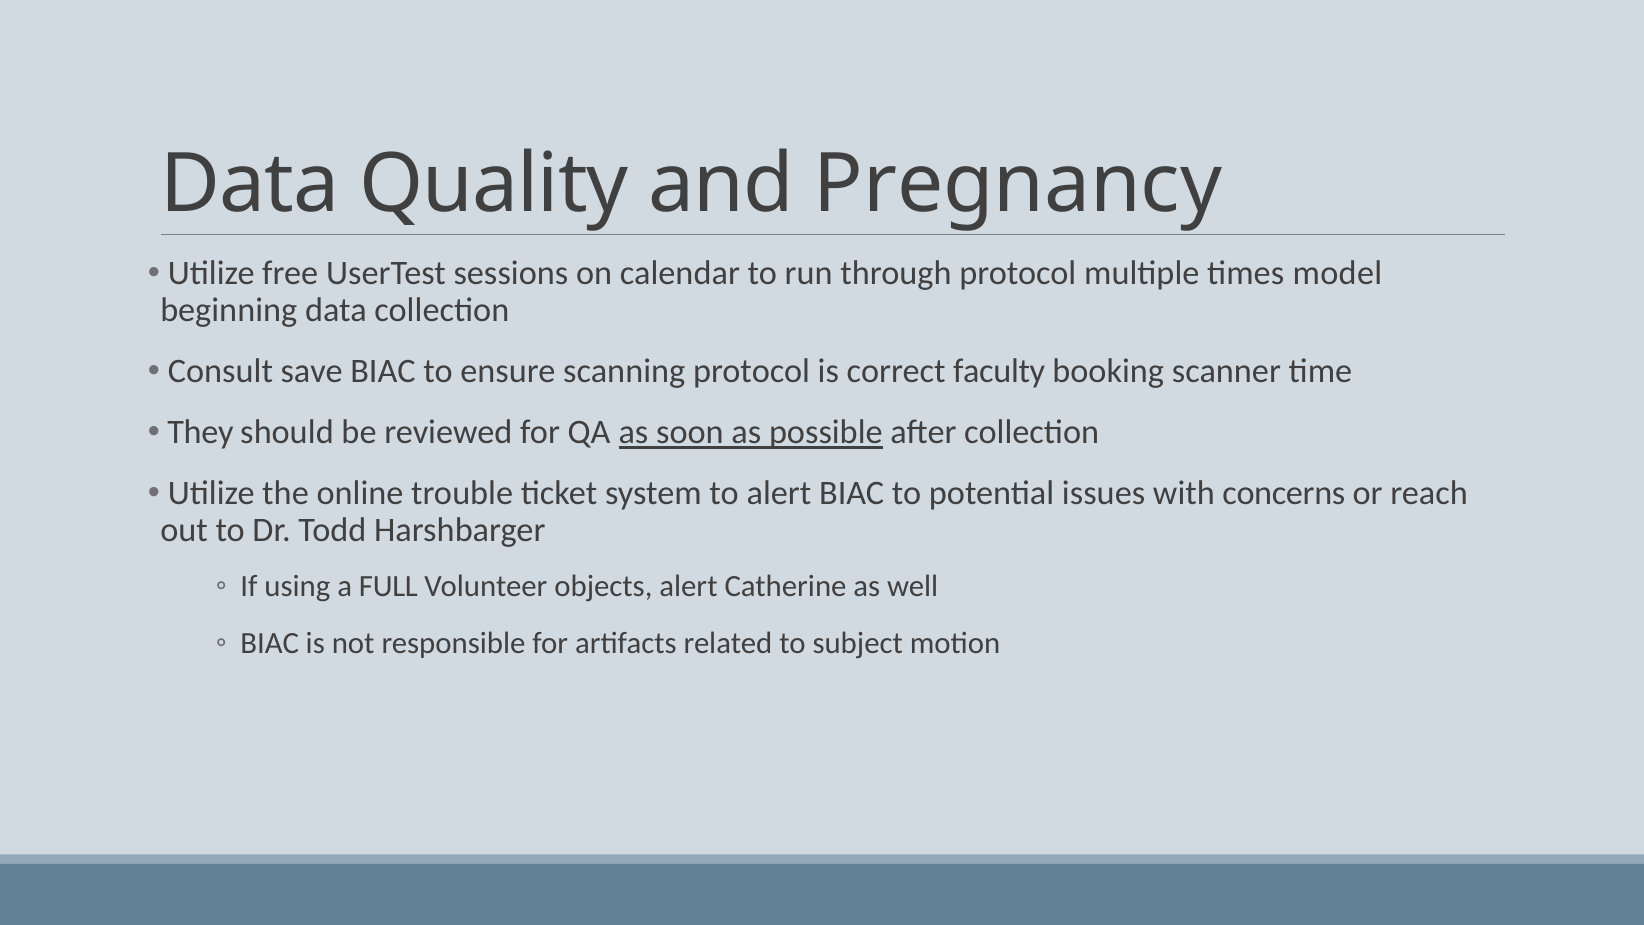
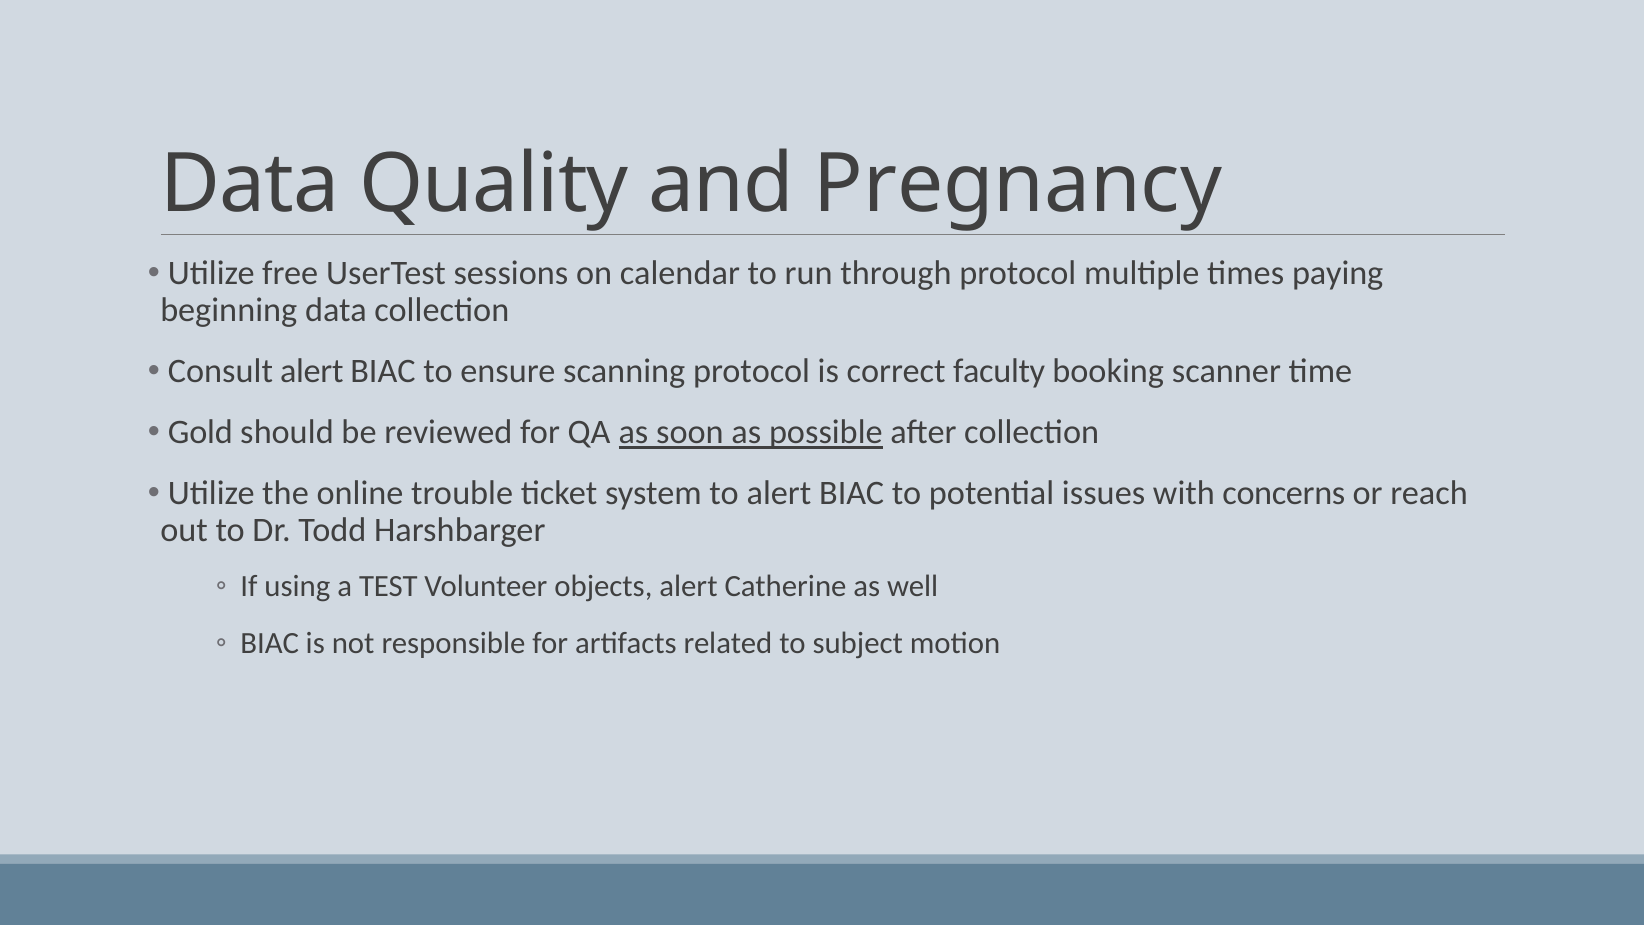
model: model -> paying
Consult save: save -> alert
They: They -> Gold
FULL: FULL -> TEST
